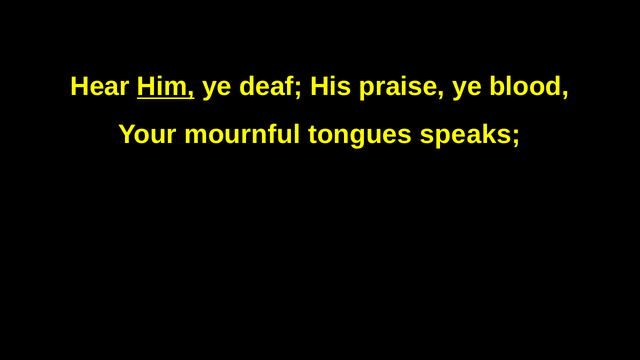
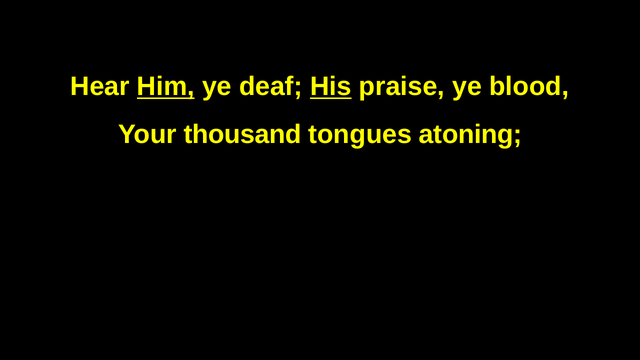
His underline: none -> present
mournful: mournful -> thousand
speaks: speaks -> atoning
